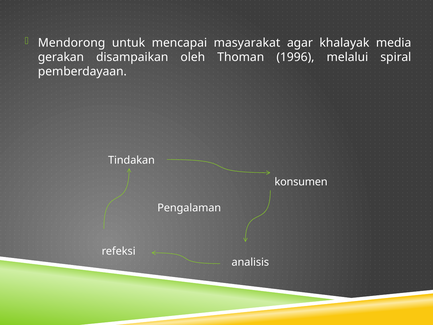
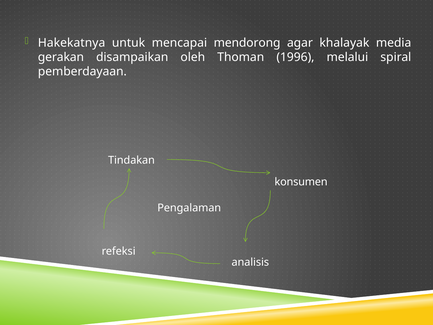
Mendorong: Mendorong -> Hakekatnya
masyarakat: masyarakat -> mendorong
